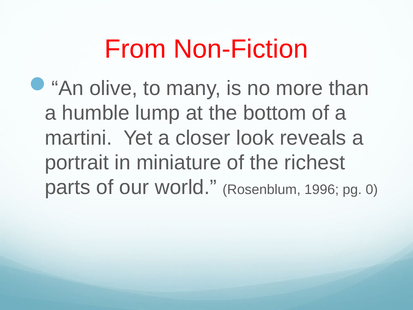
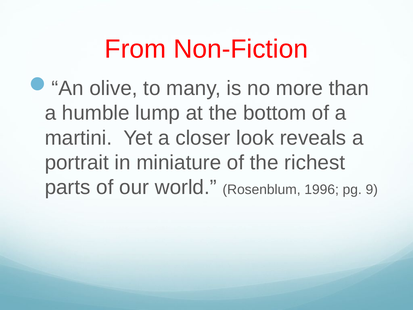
0: 0 -> 9
